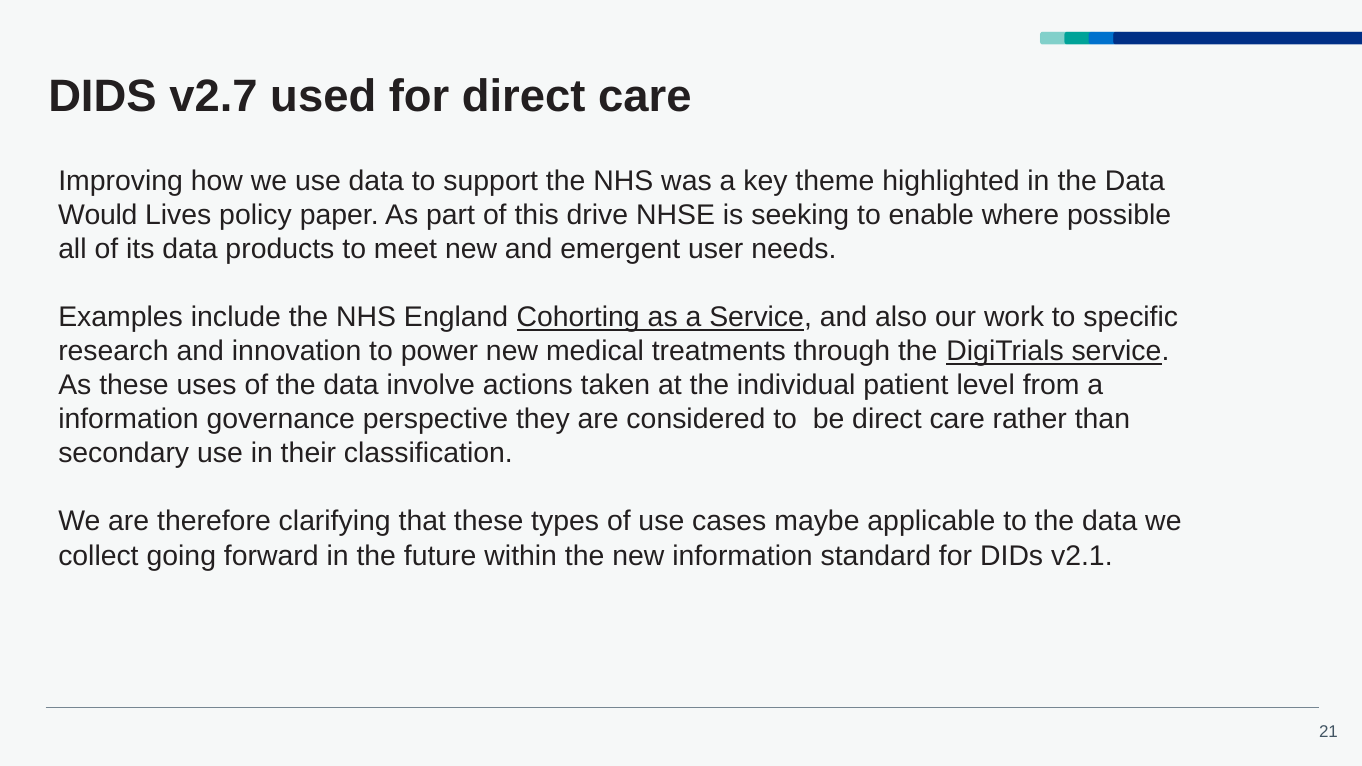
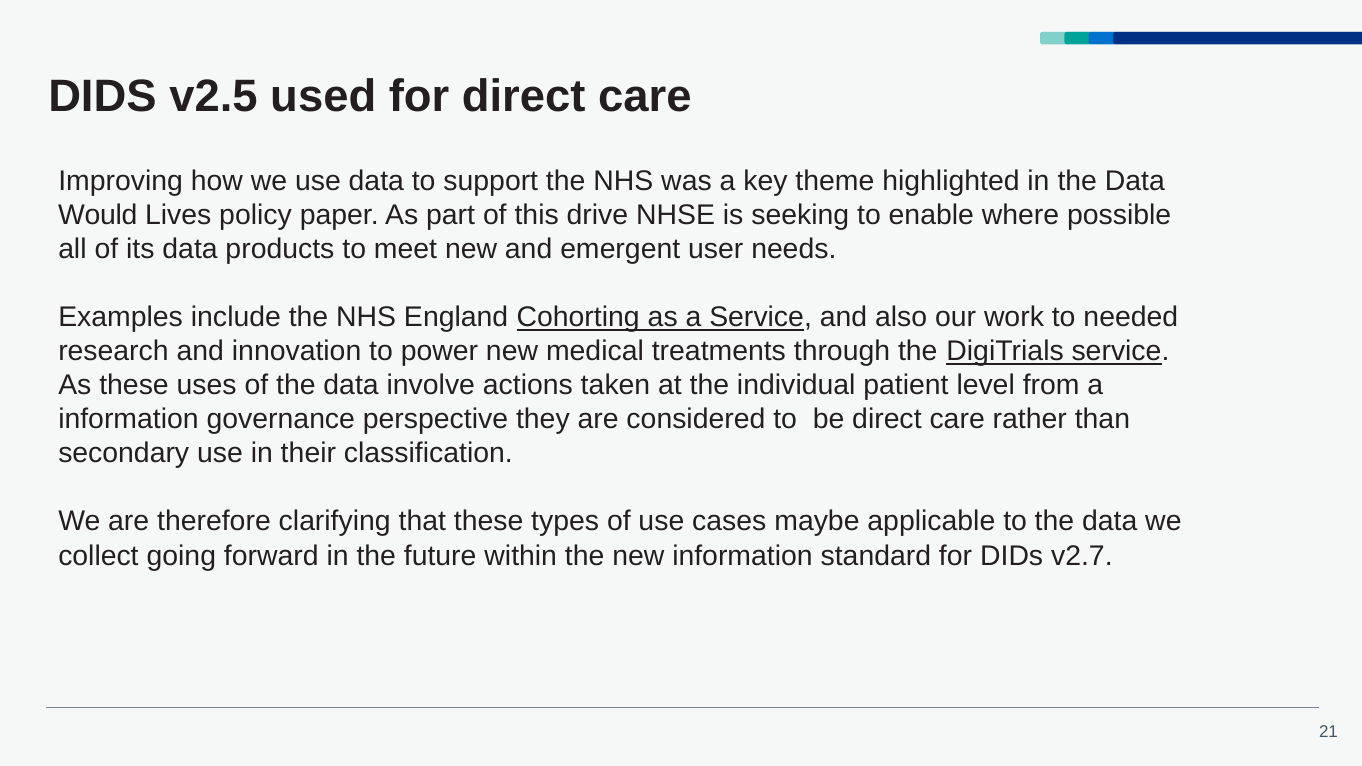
v2.7: v2.7 -> v2.5
specific: specific -> needed
v2.1: v2.1 -> v2.7
